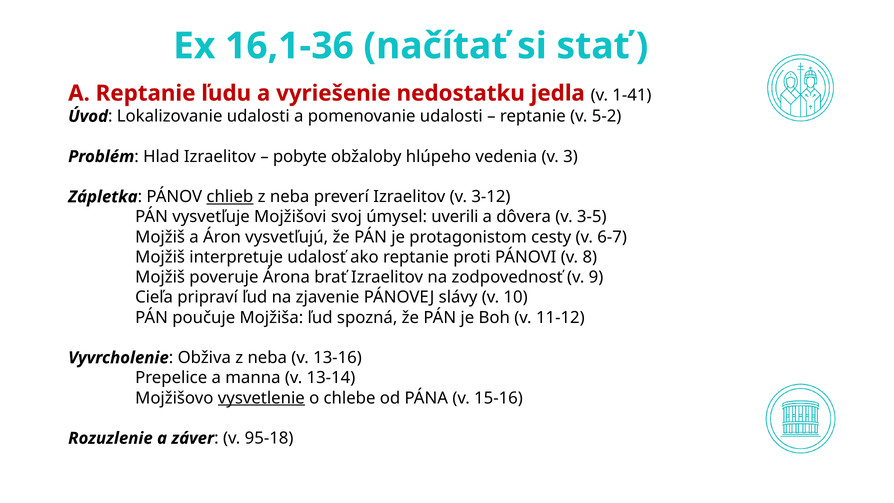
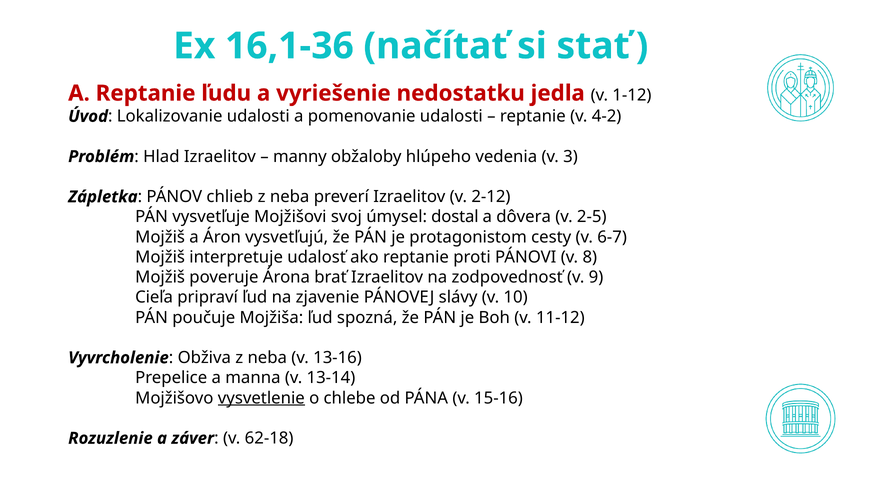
1-41: 1-41 -> 1-12
5-2: 5-2 -> 4-2
pobyte: pobyte -> manny
chlieb underline: present -> none
3-12: 3-12 -> 2-12
uverili: uverili -> dostal
3-5: 3-5 -> 2-5
95-18: 95-18 -> 62-18
